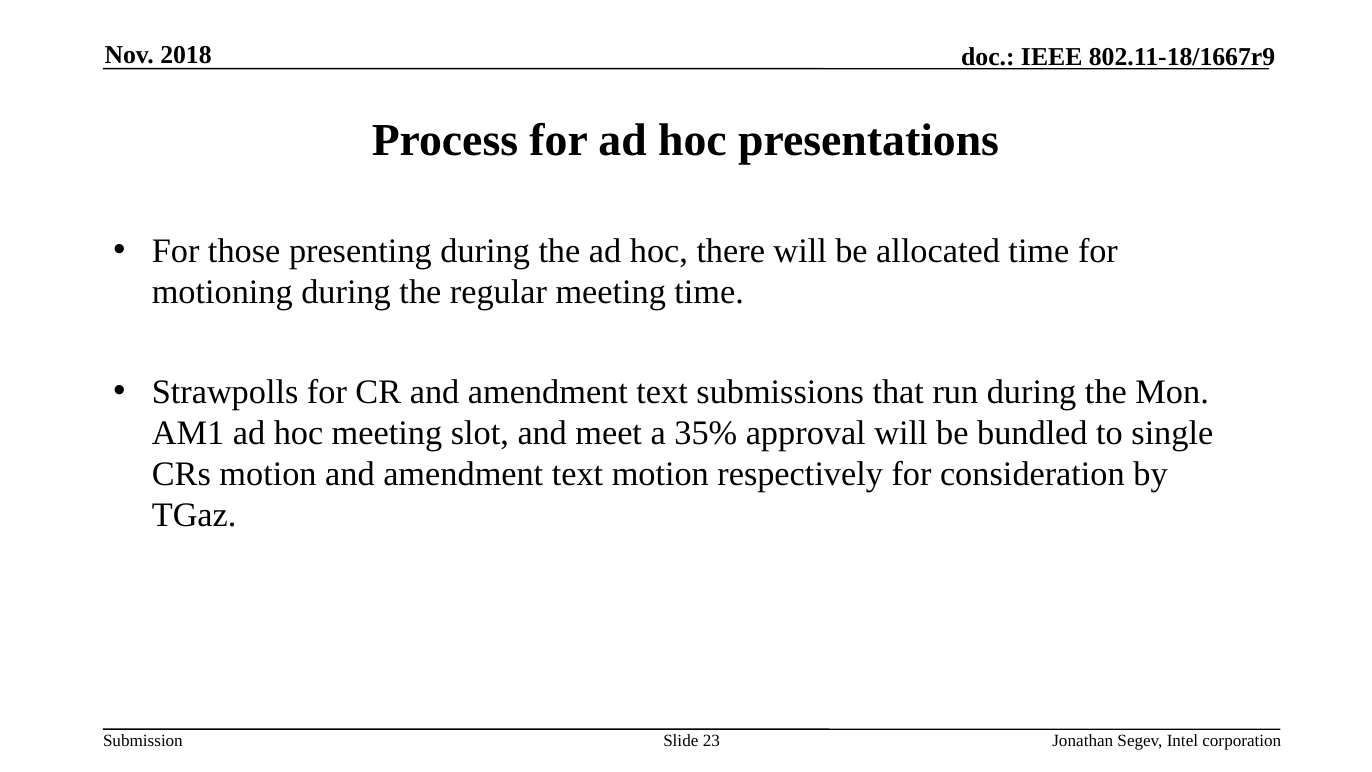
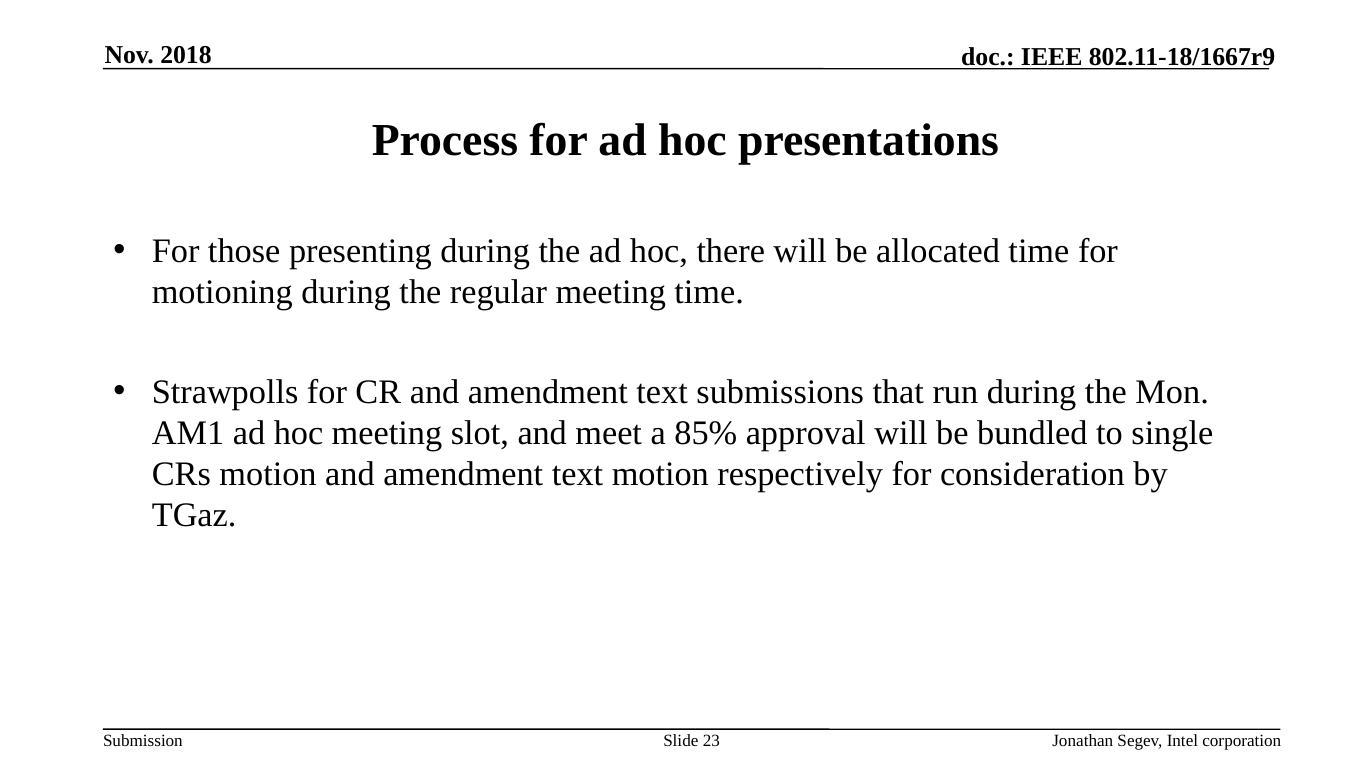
35%: 35% -> 85%
